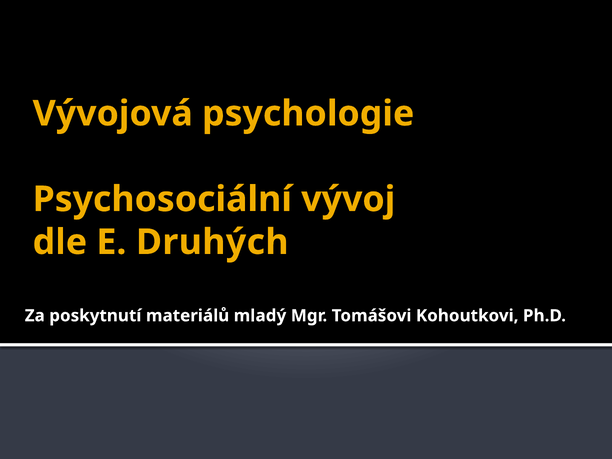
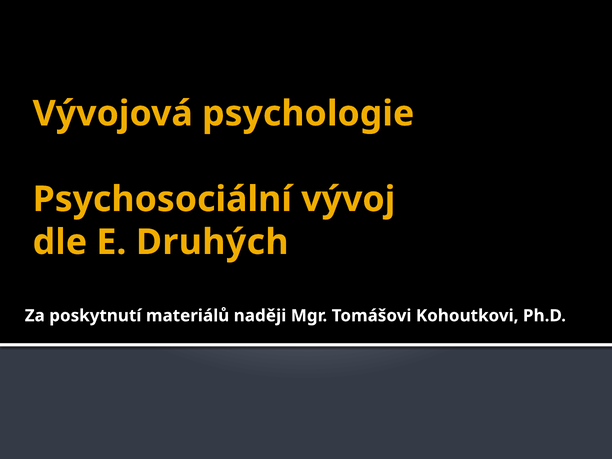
mladý: mladý -> naději
